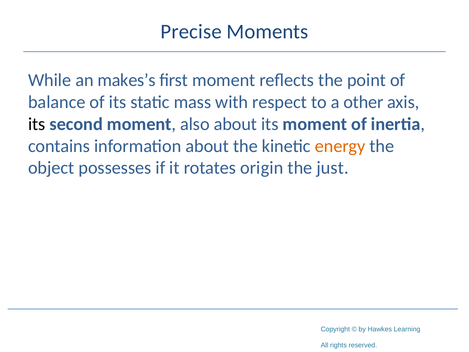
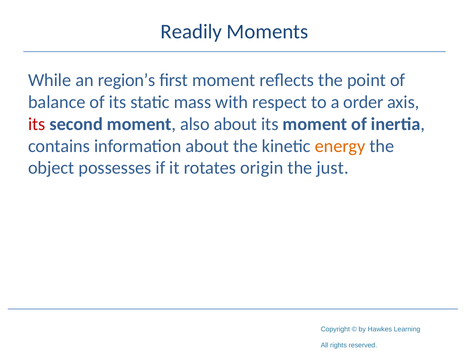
Precise: Precise -> Readily
makes’s: makes’s -> region’s
other: other -> order
its at (37, 124) colour: black -> red
